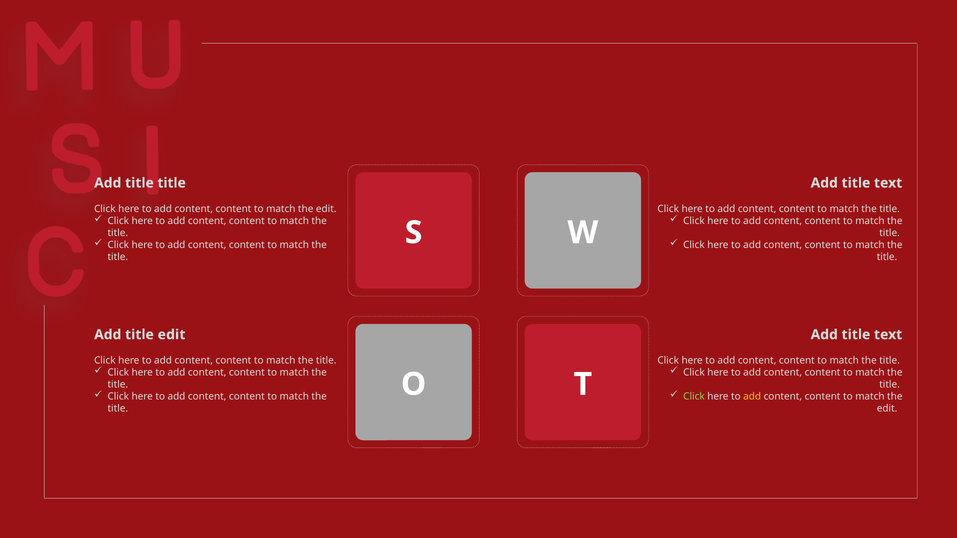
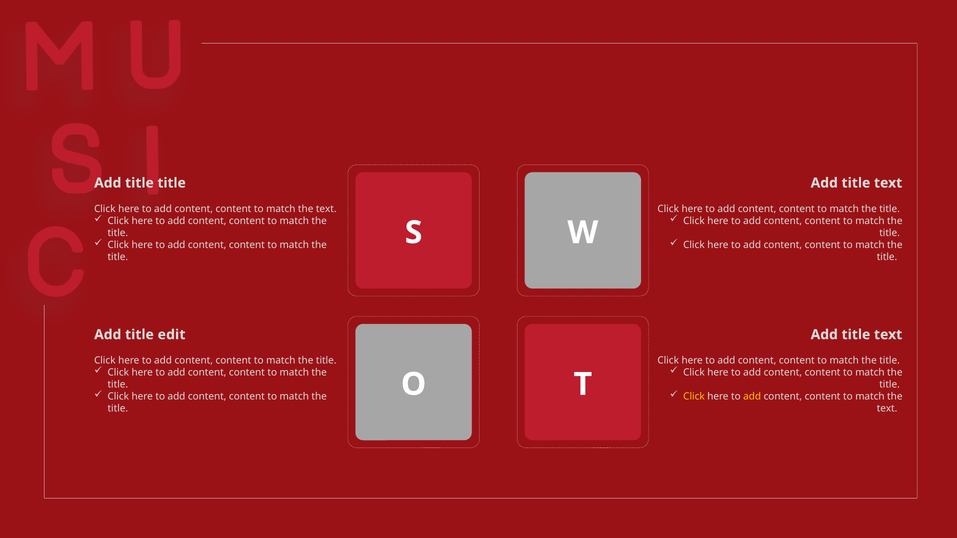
edit at (326, 209): edit -> text
Click at (694, 397) colour: light green -> yellow
edit at (887, 409): edit -> text
